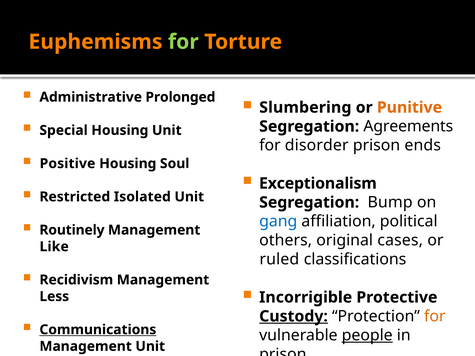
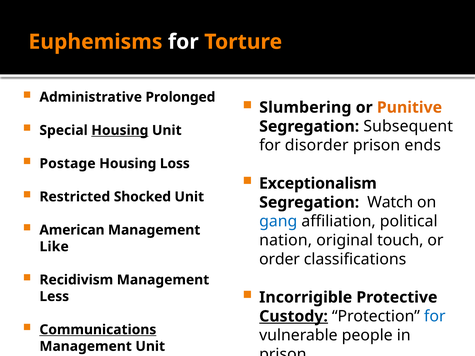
for at (183, 42) colour: light green -> white
Agreements: Agreements -> Subsequent
Housing at (120, 130) underline: none -> present
Positive: Positive -> Postage
Soul: Soul -> Loss
Isolated: Isolated -> Shocked
Bump: Bump -> Watch
Routinely: Routinely -> American
others: others -> nation
cases: cases -> touch
ruled: ruled -> order
for at (435, 317) colour: orange -> blue
people underline: present -> none
